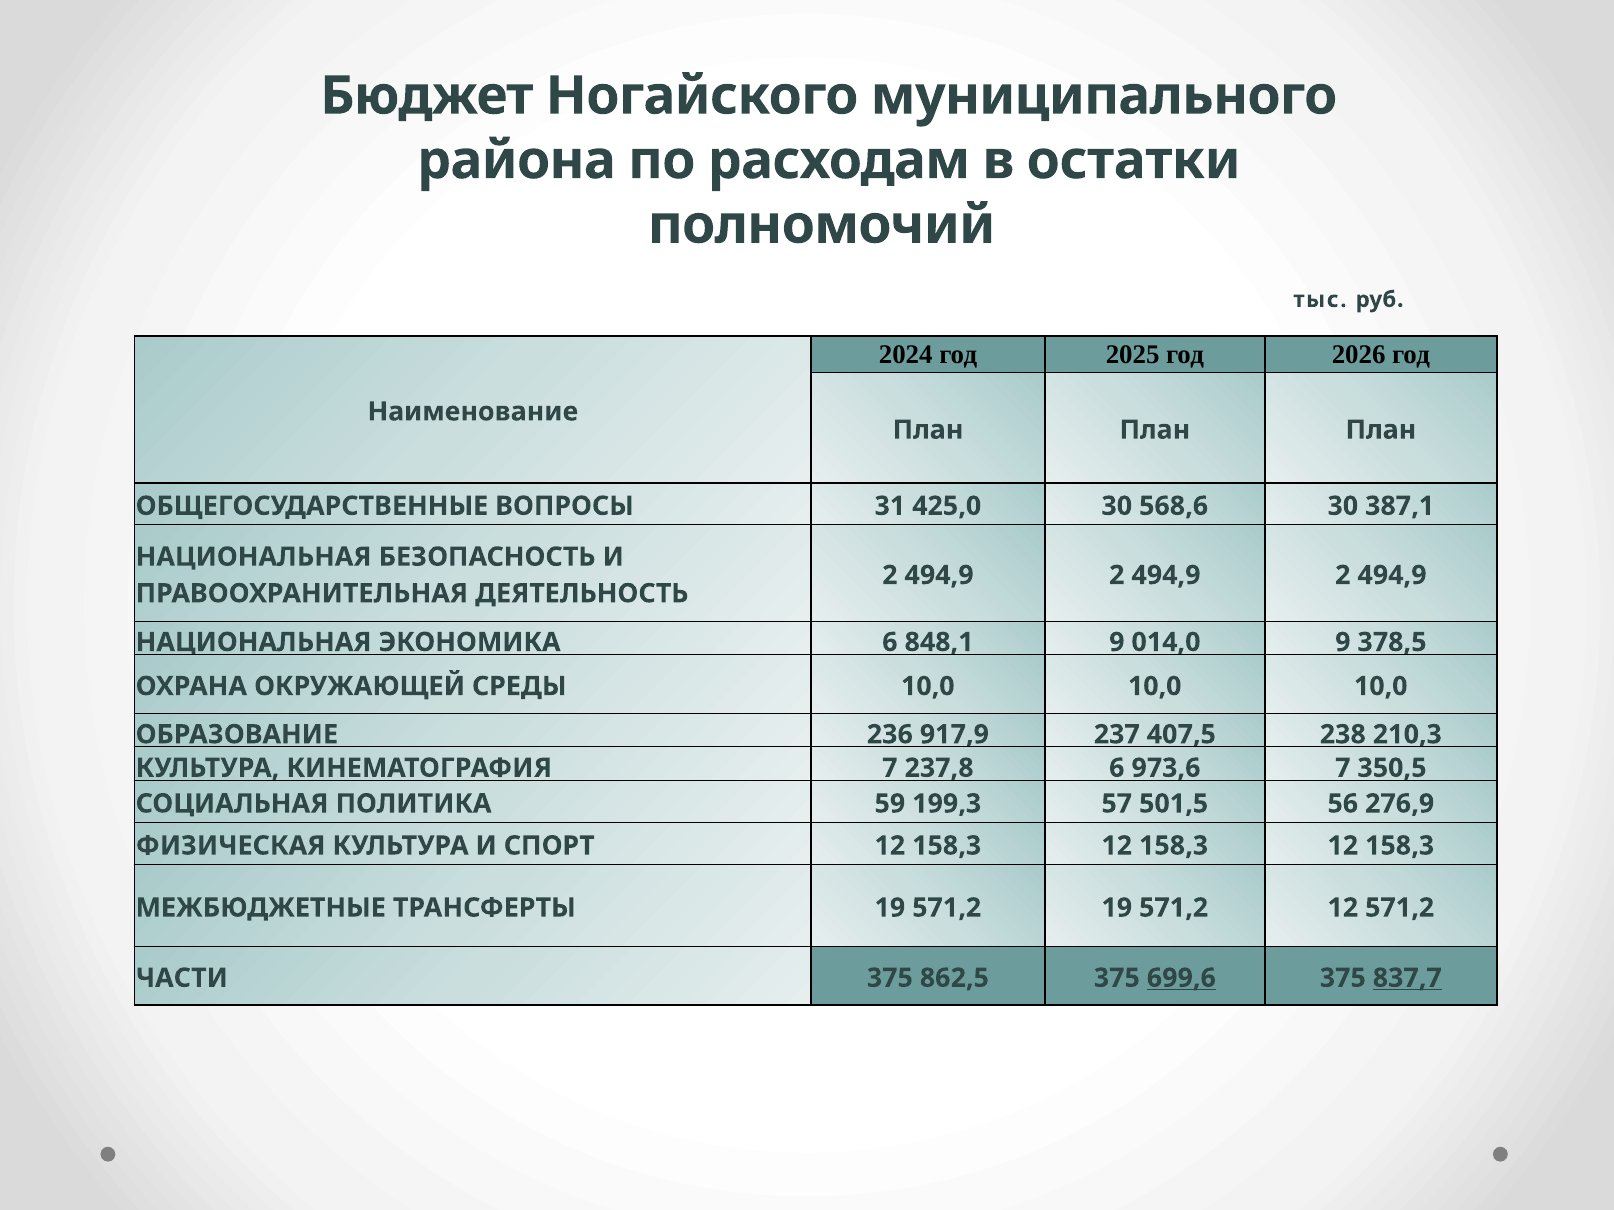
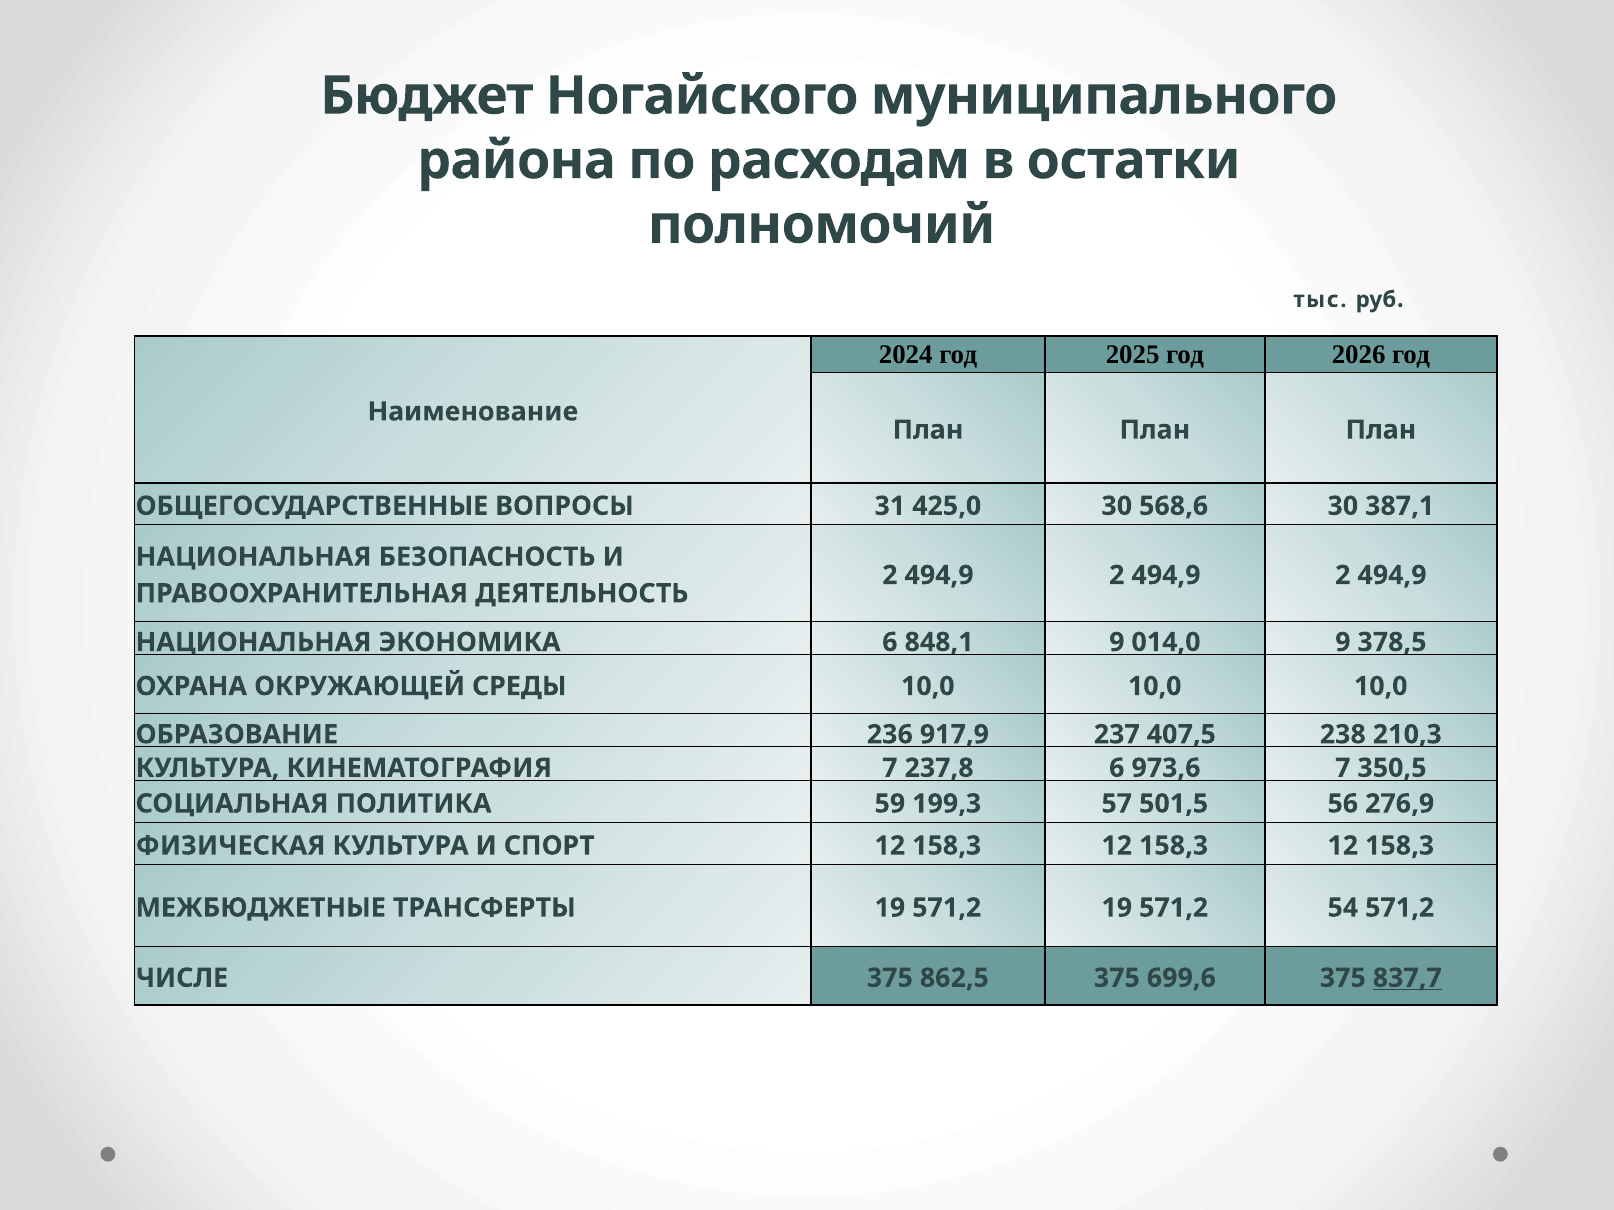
571,2 12: 12 -> 54
ЧАСТИ: ЧАСТИ -> ЧИСЛЕ
699,6 underline: present -> none
